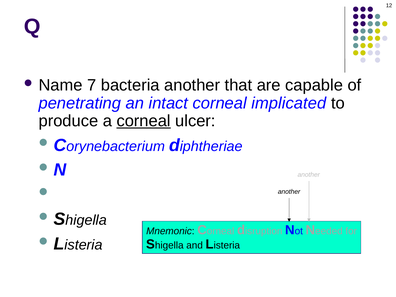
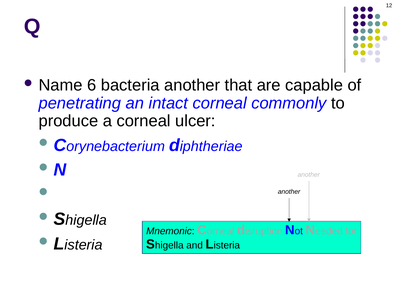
7: 7 -> 6
implicated: implicated -> commonly
corneal at (144, 121) underline: present -> none
